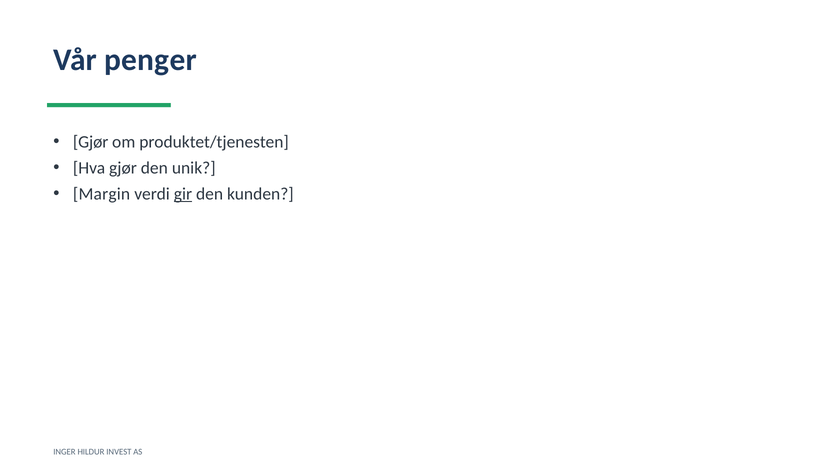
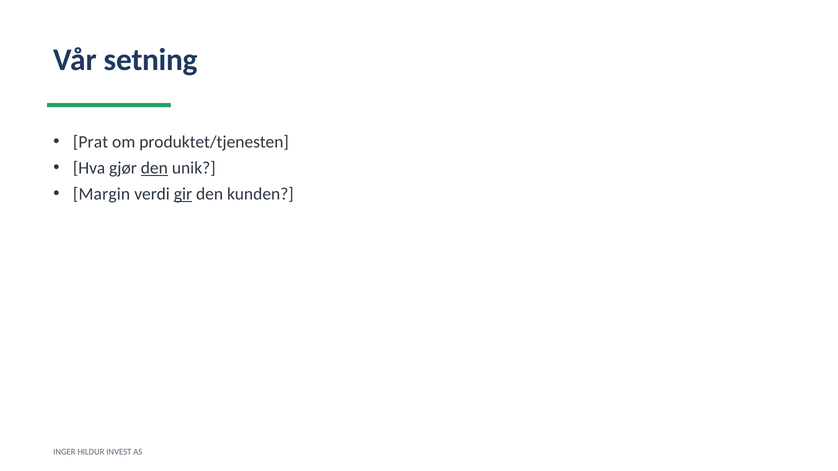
penger: penger -> setning
Gjør at (91, 142): Gjør -> Prat
den at (154, 168) underline: none -> present
